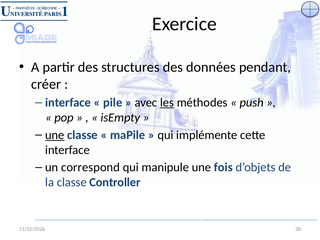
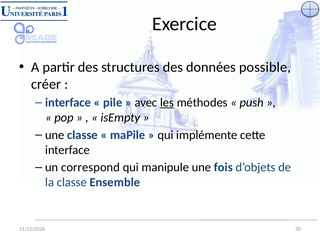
pendant: pendant -> possible
une at (55, 135) underline: present -> none
Controller: Controller -> Ensemble
